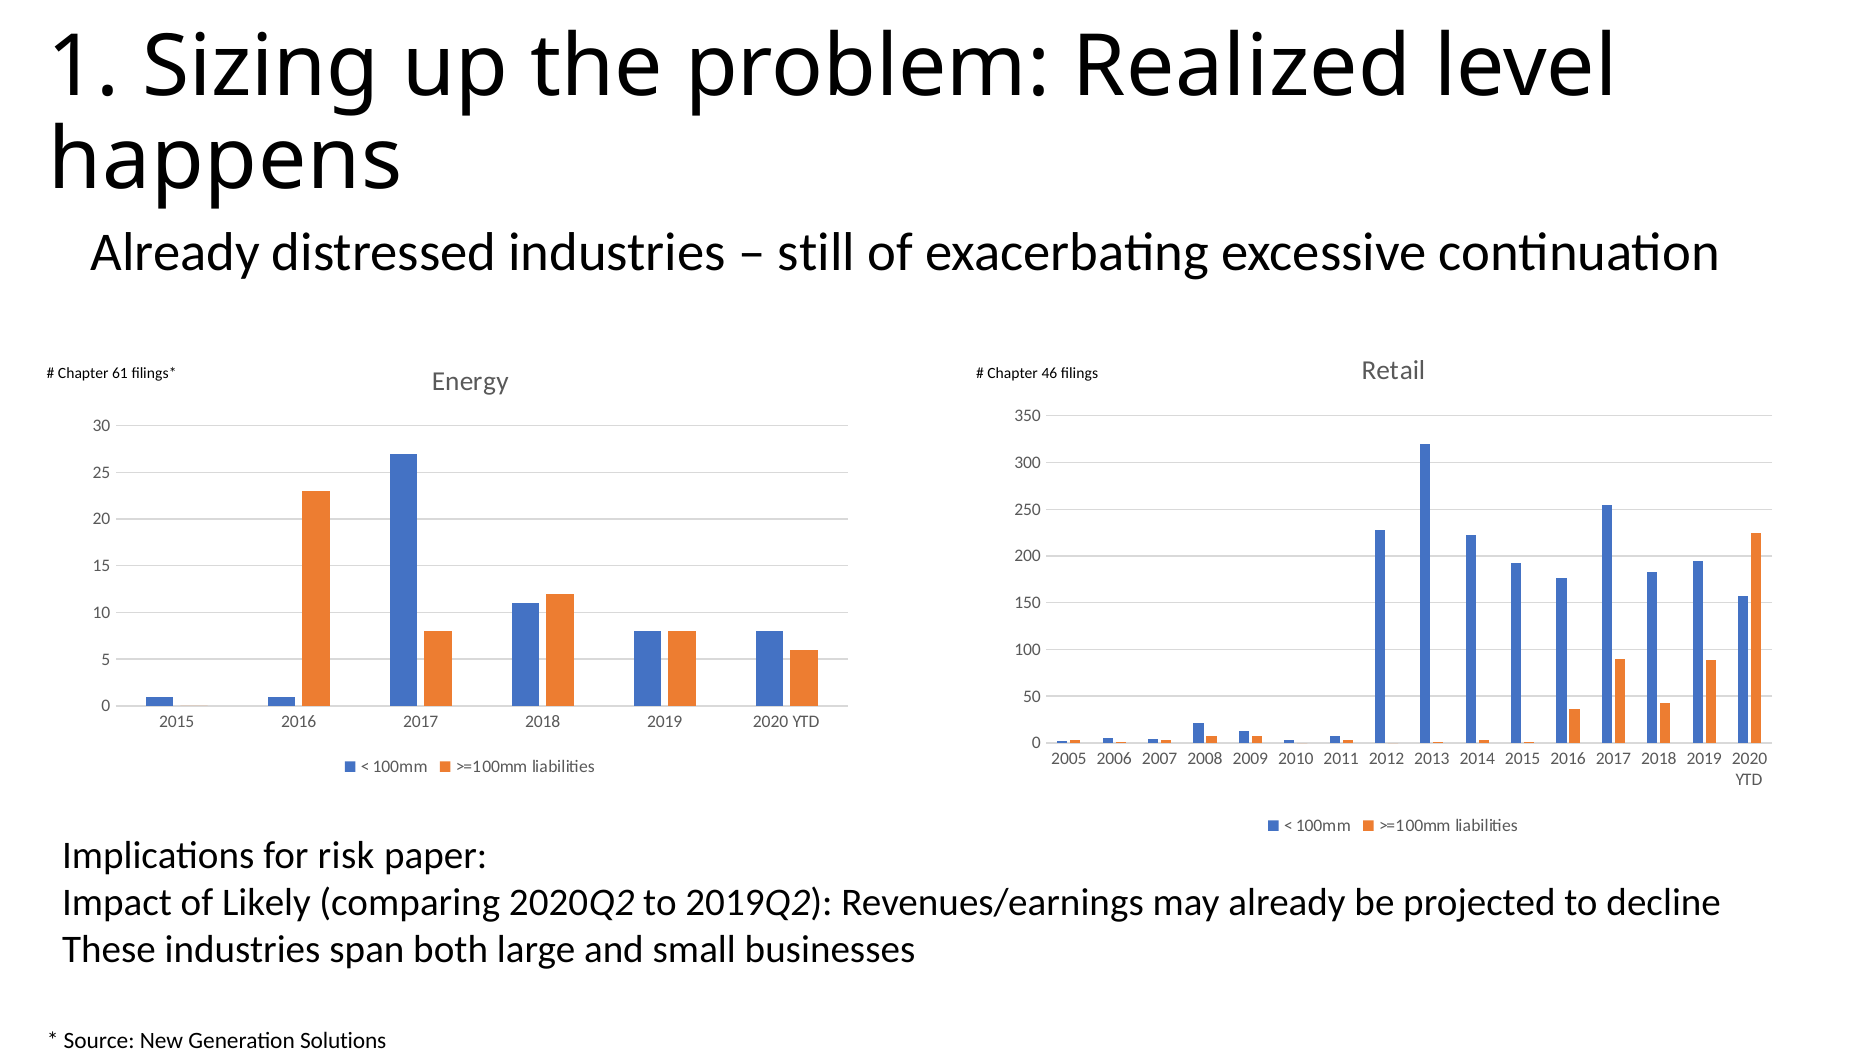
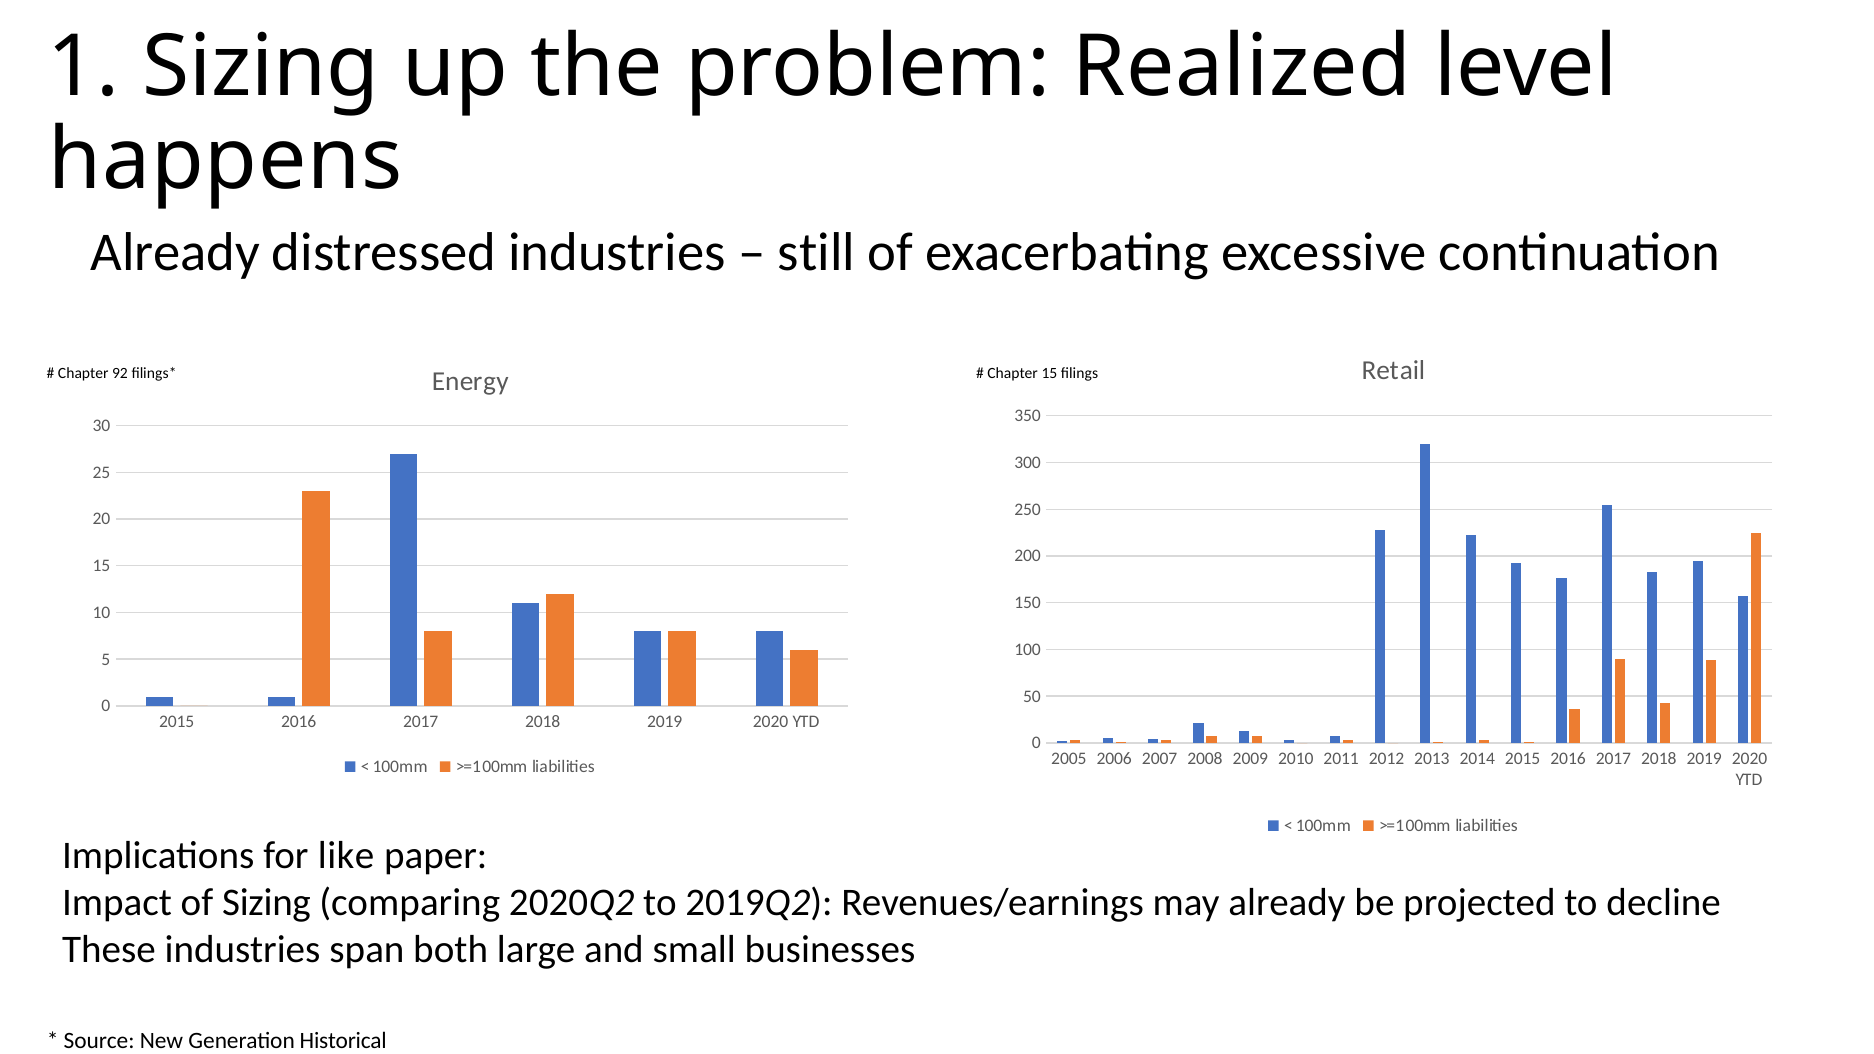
61: 61 -> 92
Chapter 46: 46 -> 15
risk: risk -> like
of Likely: Likely -> Sizing
Solutions: Solutions -> Historical
